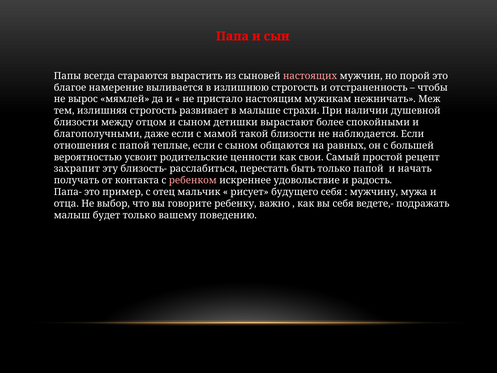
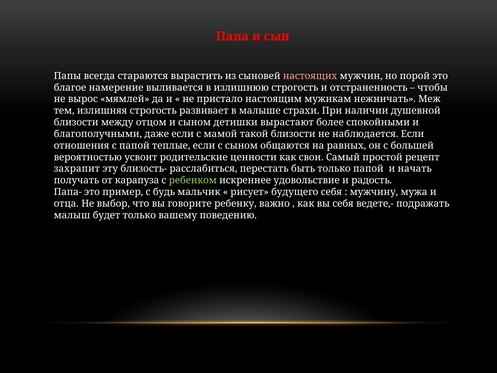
контакта: контакта -> карапуза
ребенком colour: pink -> light green
отец: отец -> будь
